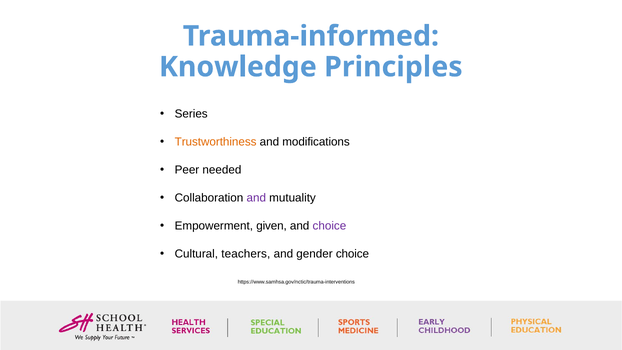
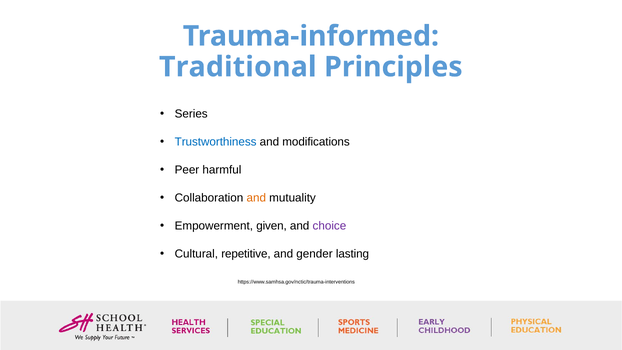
Knowledge: Knowledge -> Traditional
Trustworthiness colour: orange -> blue
needed: needed -> harmful
and at (256, 198) colour: purple -> orange
teachers: teachers -> repetitive
gender choice: choice -> lasting
